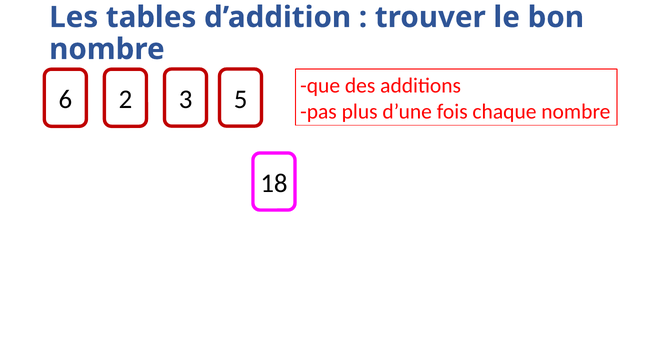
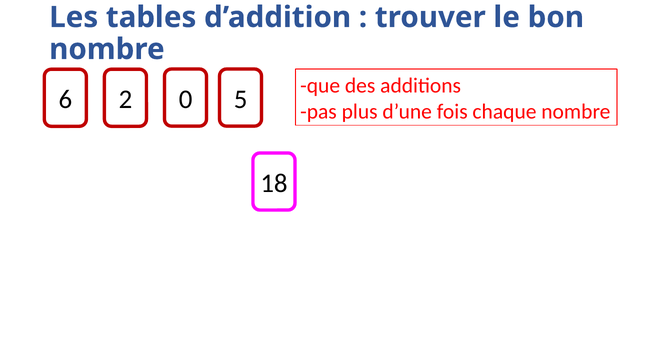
3: 3 -> 0
